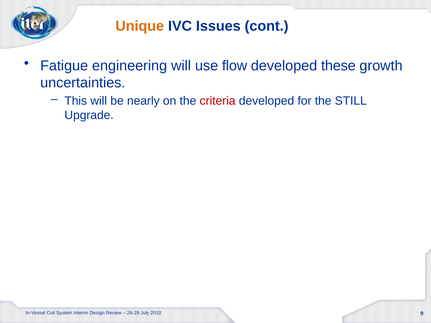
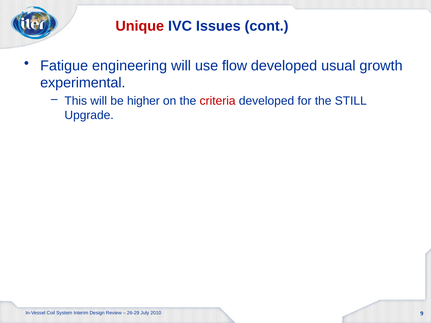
Unique colour: orange -> red
these: these -> usual
uncertainties: uncertainties -> experimental
nearly: nearly -> higher
